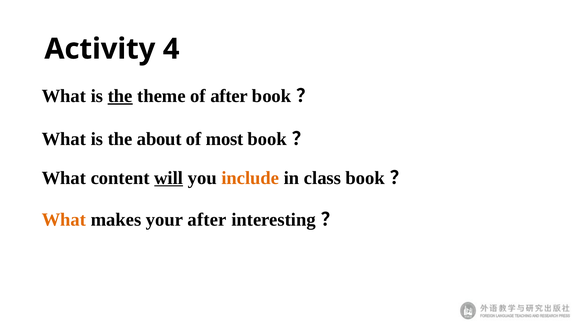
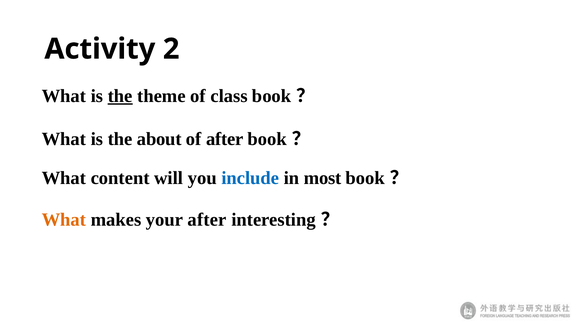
4: 4 -> 2
of after: after -> class
of most: most -> after
will underline: present -> none
include colour: orange -> blue
class: class -> most
